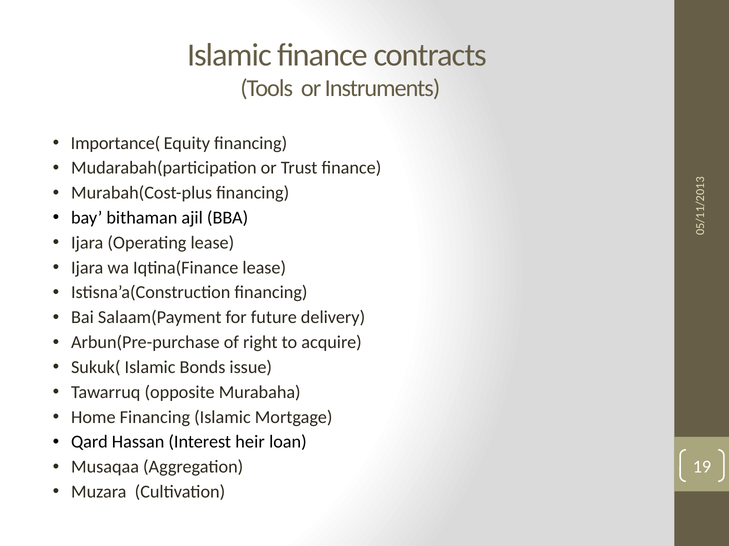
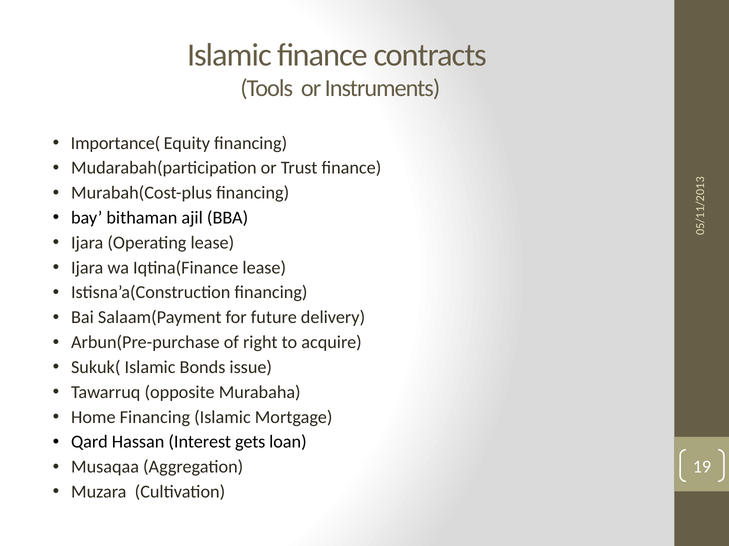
heir: heir -> gets
